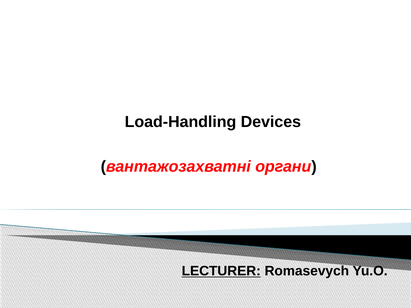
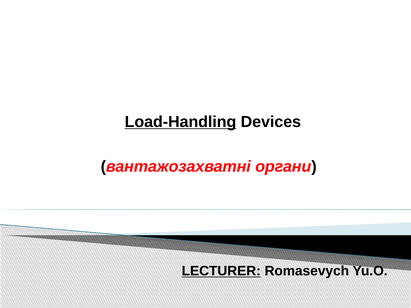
Load-Handling underline: none -> present
